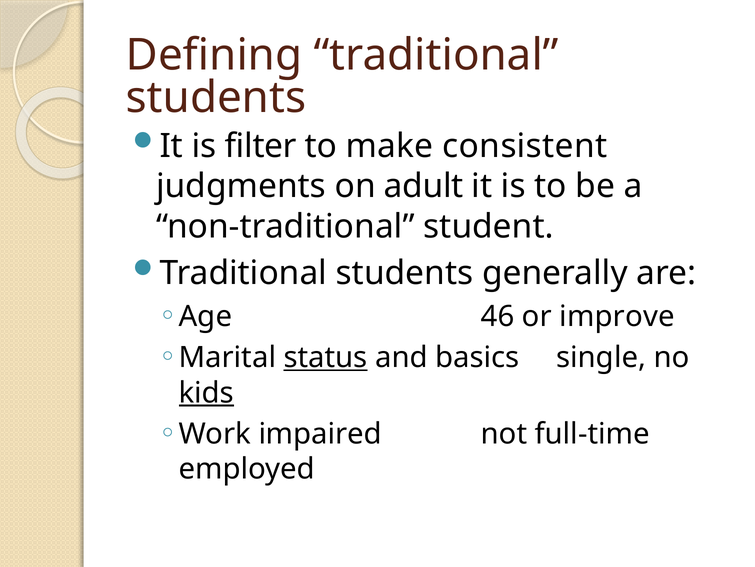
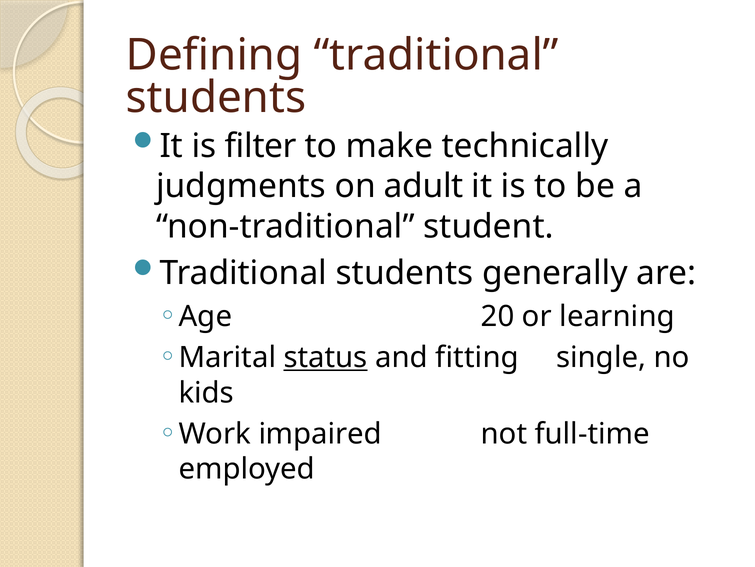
consistent: consistent -> technically
46: 46 -> 20
improve: improve -> learning
basics: basics -> fitting
kids underline: present -> none
